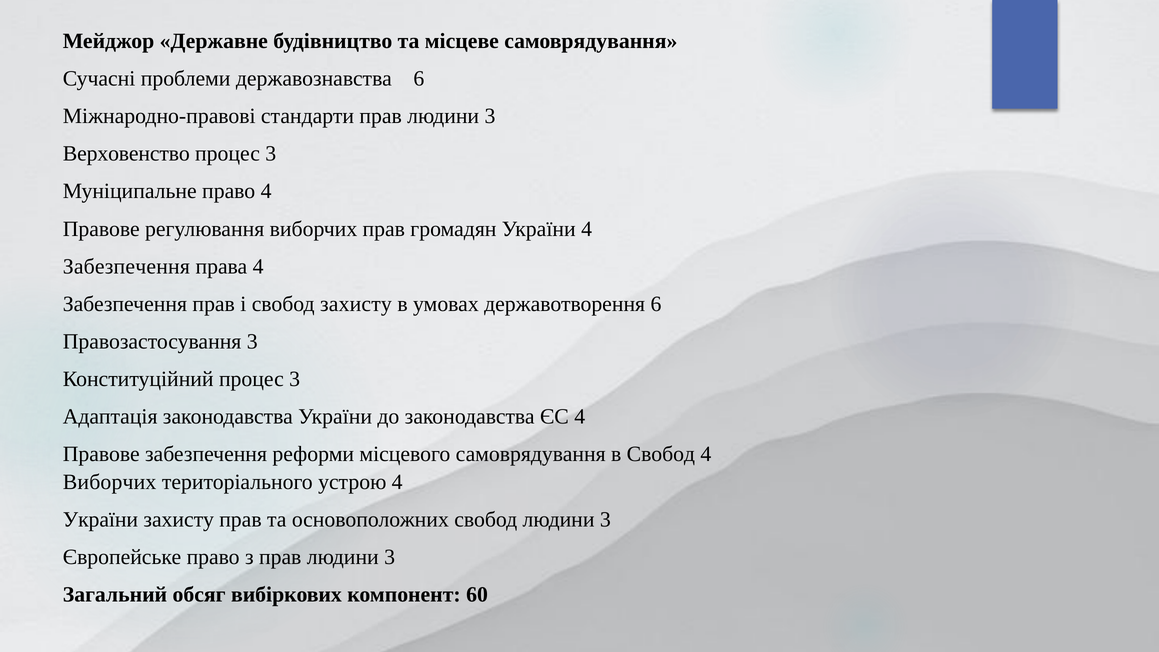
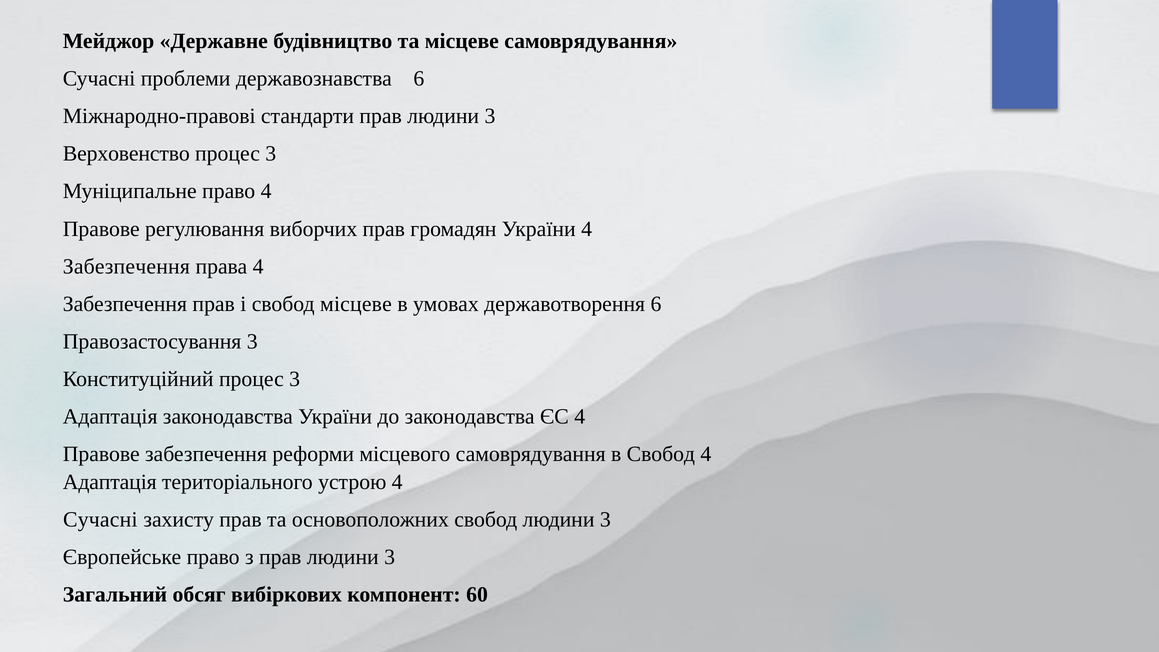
свобод захисту: захисту -> місцеве
Виборчих at (110, 482): Виборчих -> Адаптація
України at (100, 520): України -> Сучасні
